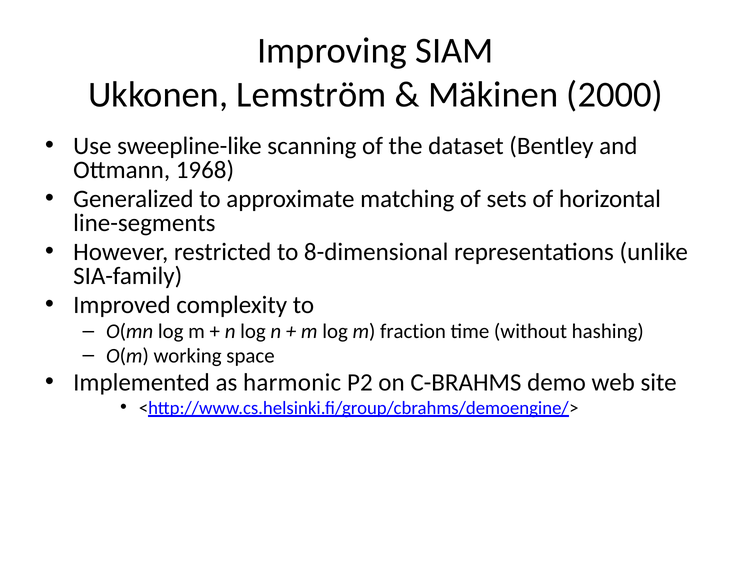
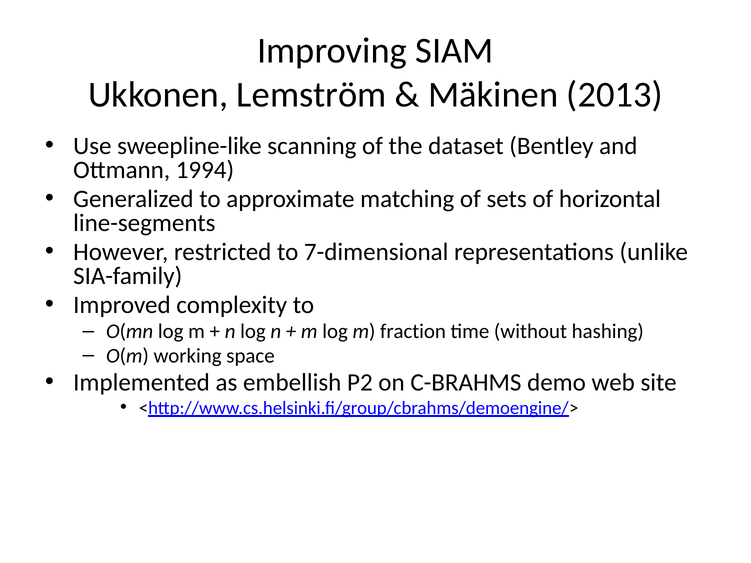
2000: 2000 -> 2013
1968: 1968 -> 1994
8-dimensional: 8-dimensional -> 7-dimensional
harmonic: harmonic -> embellish
